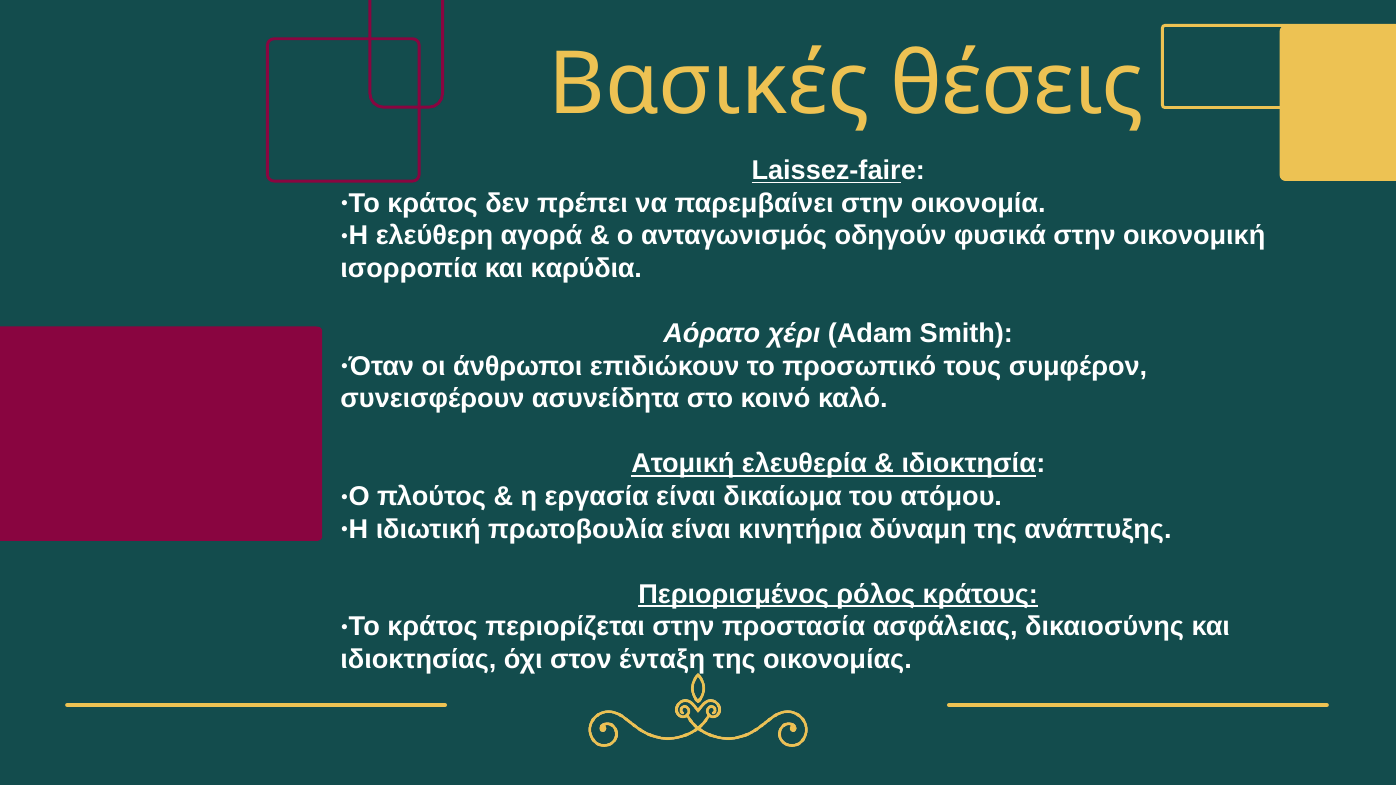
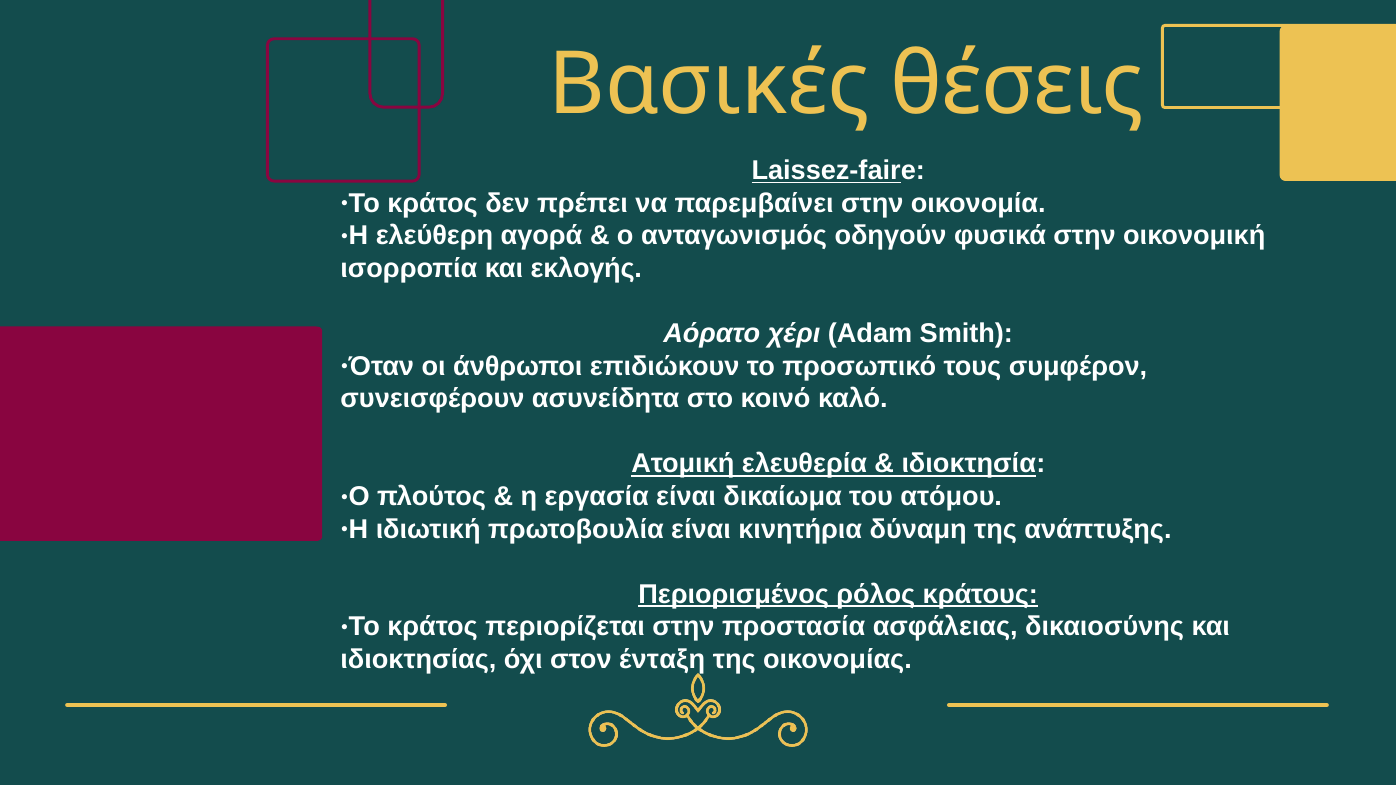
καρύδια: καρύδια -> εκλογής
